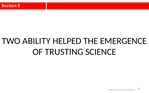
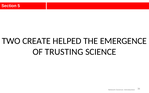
ABILITY: ABILITY -> CREATE
